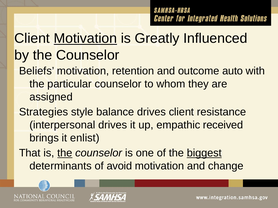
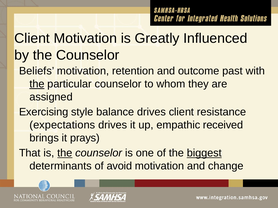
Motivation at (85, 39) underline: present -> none
auto: auto -> past
the at (37, 84) underline: none -> present
Strategies: Strategies -> Exercising
interpersonal: interpersonal -> expectations
enlist: enlist -> prays
